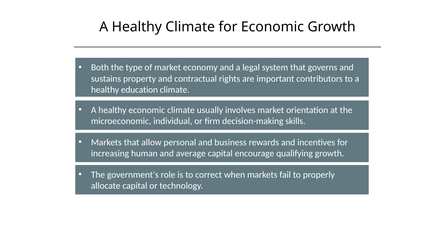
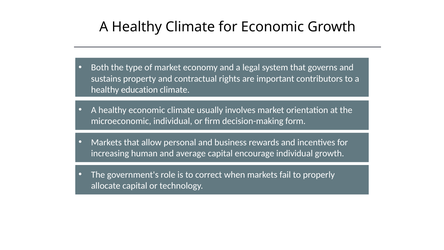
skills: skills -> form
encourage qualifying: qualifying -> individual
